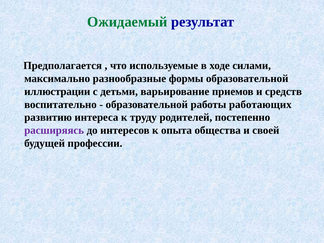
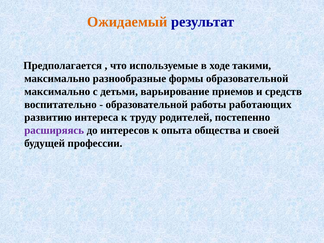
Ожидаемый colour: green -> orange
силами: силами -> такими
иллюстрации at (57, 91): иллюстрации -> максимально
